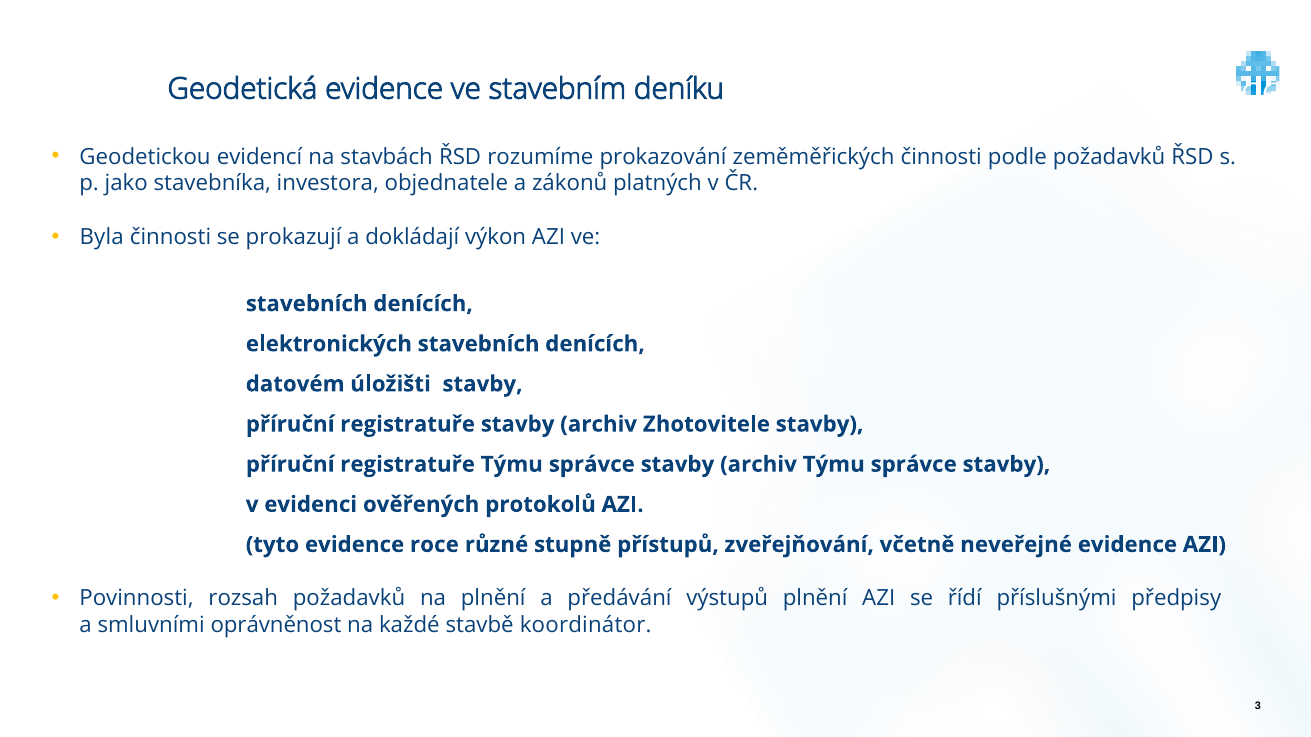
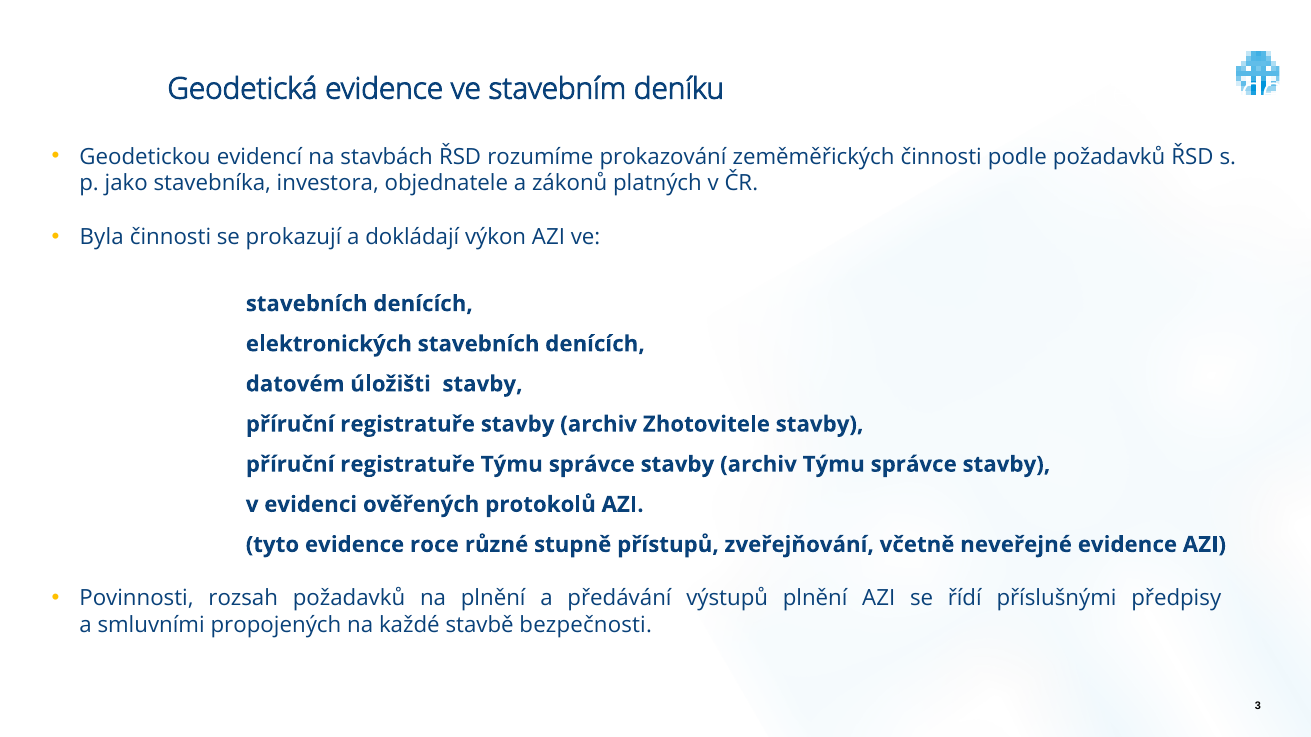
oprávněnost: oprávněnost -> propojených
koordinátor: koordinátor -> bezpečnosti
